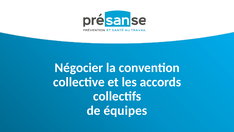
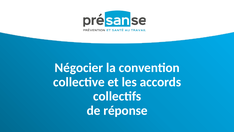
équipes: équipes -> réponse
